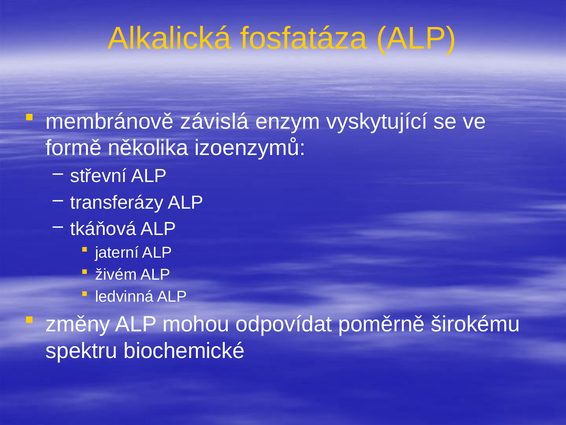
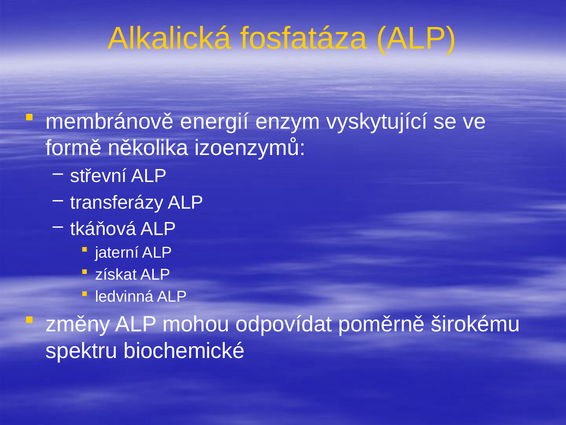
závislá: závislá -> energií
živém: živém -> získat
